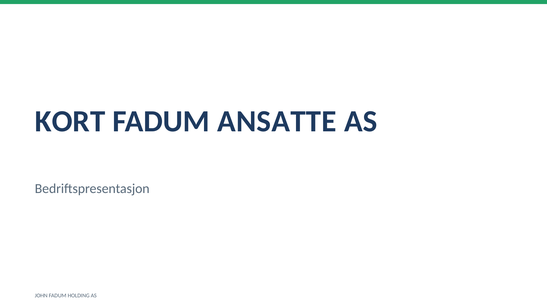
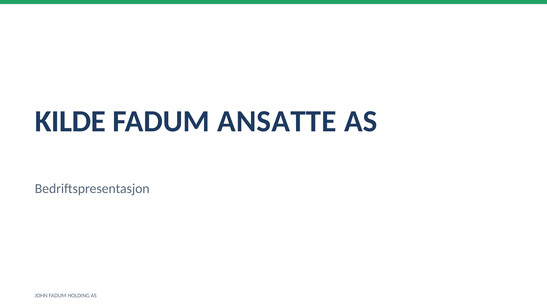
KORT: KORT -> KILDE
